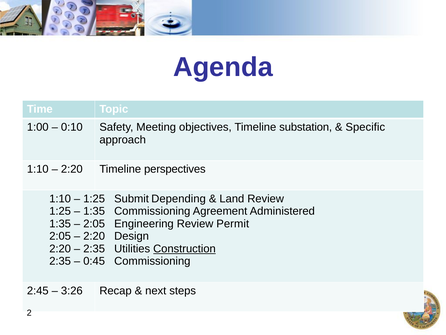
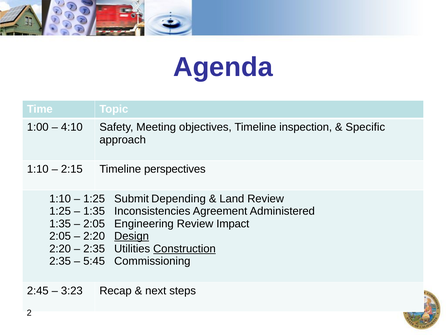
0:10: 0:10 -> 4:10
substation: substation -> inspection
2:20 at (72, 169): 2:20 -> 2:15
1:35 Commissioning: Commissioning -> Inconsistencies
Permit: Permit -> Impact
Design underline: none -> present
0:45: 0:45 -> 5:45
3:26: 3:26 -> 3:23
